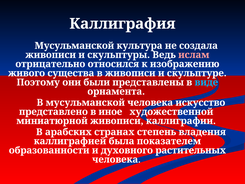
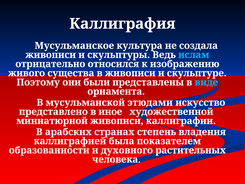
Мусульманской at (74, 46): Мусульманской -> Мусульманское
ислам colour: pink -> light blue
мусульманской человека: человека -> этюдами
